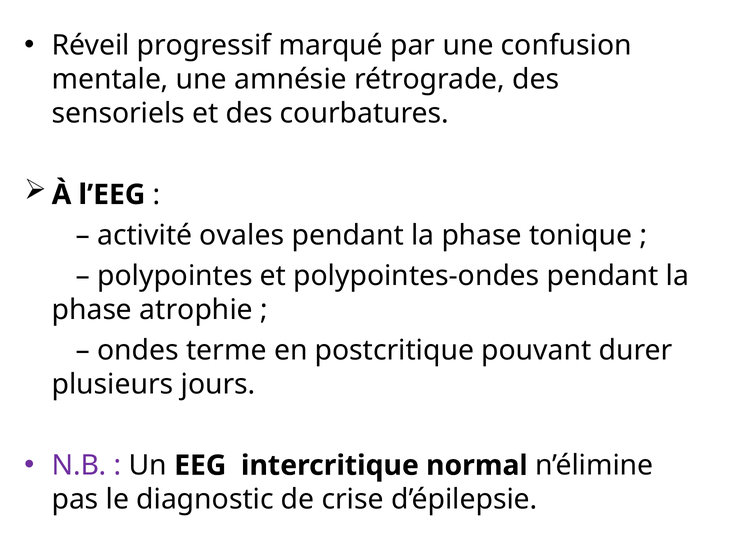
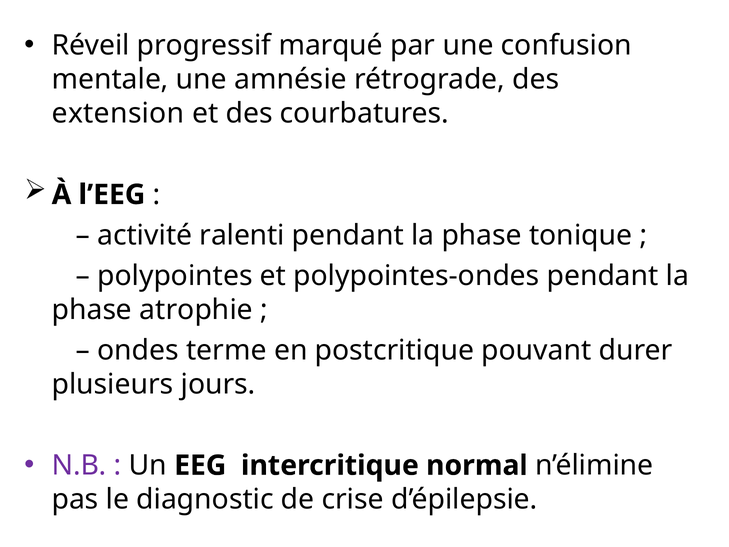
sensoriels: sensoriels -> extension
ovales: ovales -> ralenti
